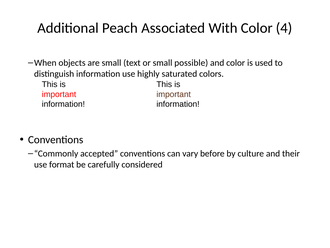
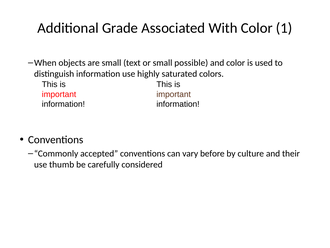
Peach: Peach -> Grade
4: 4 -> 1
format: format -> thumb
